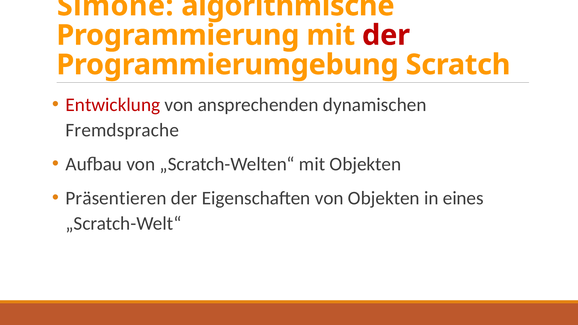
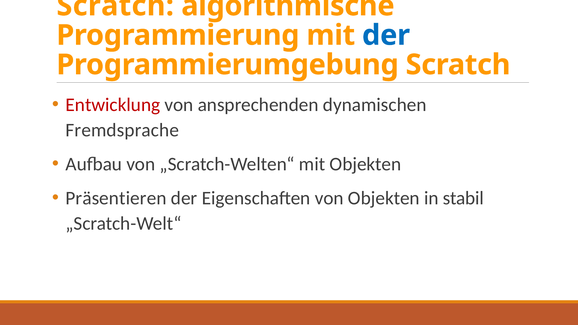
Simone at (115, 6): Simone -> Scratch
der at (386, 35) colour: red -> blue
eines: eines -> stabil
